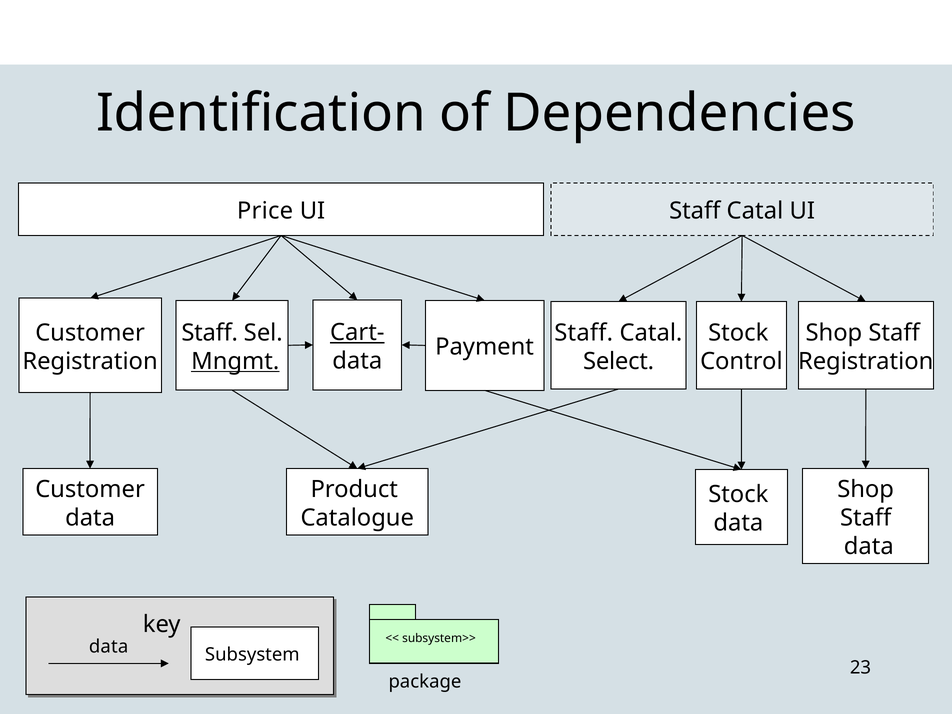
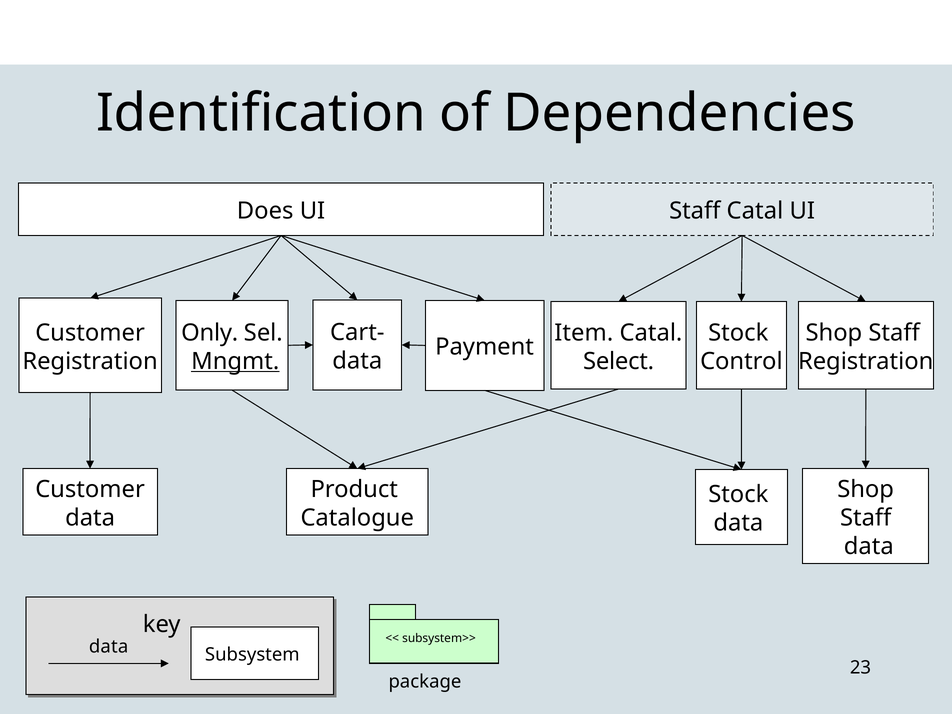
Price: Price -> Does
Cart- underline: present -> none
Staff at (210, 333): Staff -> Only
Staff at (584, 333): Staff -> Item
